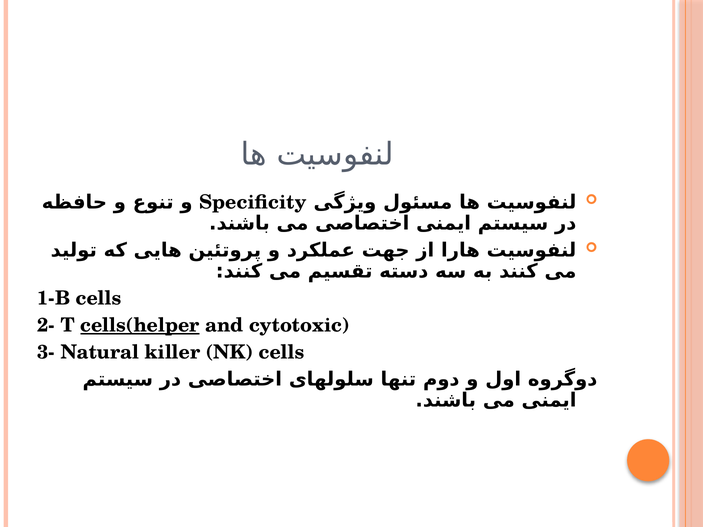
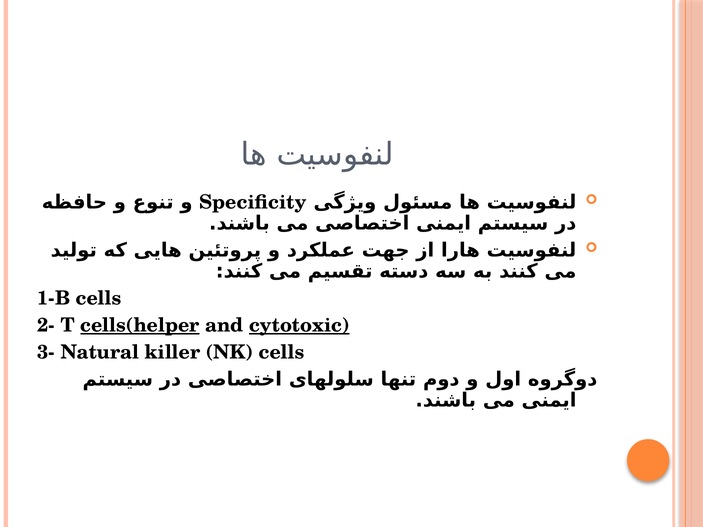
cytotoxic underline: none -> present
